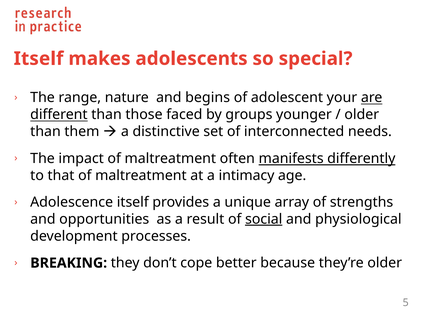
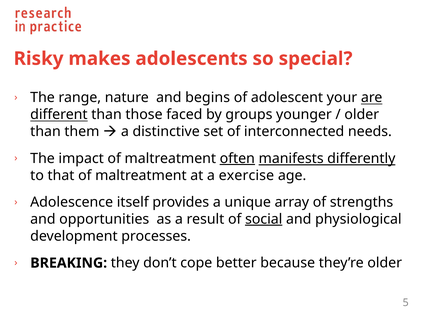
Itself at (38, 59): Itself -> Risky
often underline: none -> present
intimacy: intimacy -> exercise
